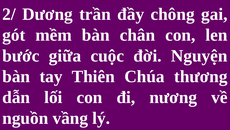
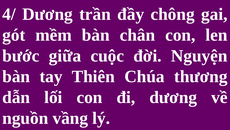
2/: 2/ -> 4/
đi nương: nương -> dương
